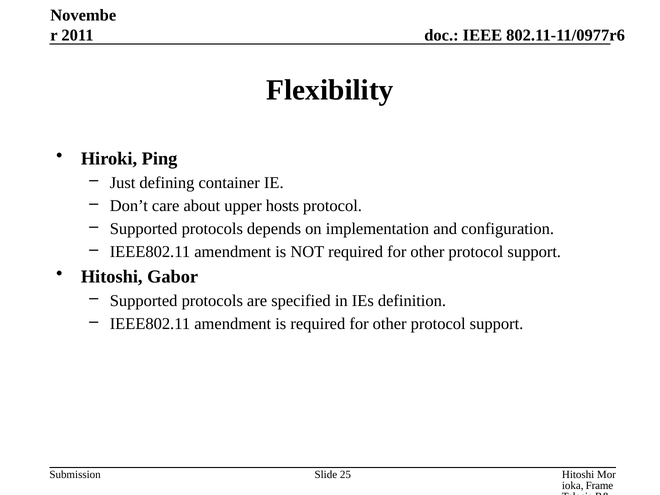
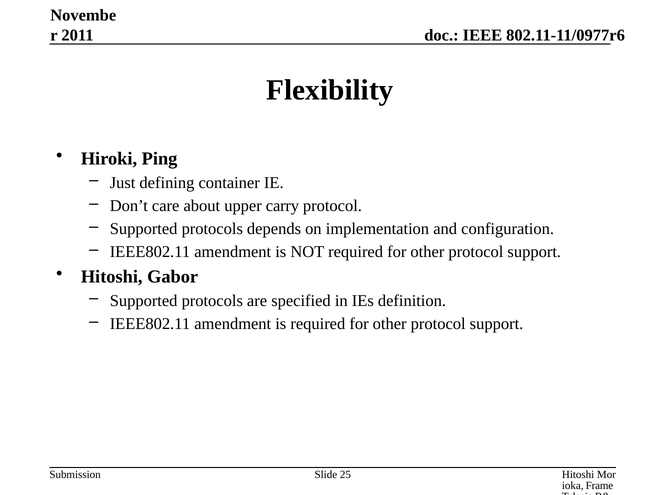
hosts: hosts -> carry
